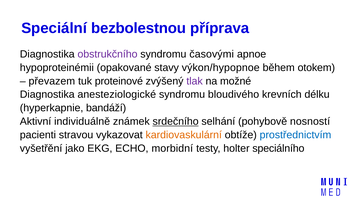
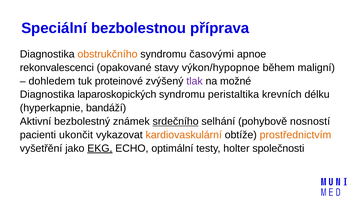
obstrukčního colour: purple -> orange
hypoproteinémii: hypoproteinémii -> rekonvalescenci
otokem: otokem -> maligní
převazem: převazem -> dohledem
anesteziologické: anesteziologické -> laparoskopických
bloudivého: bloudivého -> peristaltika
individuálně: individuálně -> bezbolestný
stravou: stravou -> ukončit
prostřednictvím colour: blue -> orange
EKG underline: none -> present
morbidní: morbidní -> optimální
speciálního: speciálního -> společnosti
